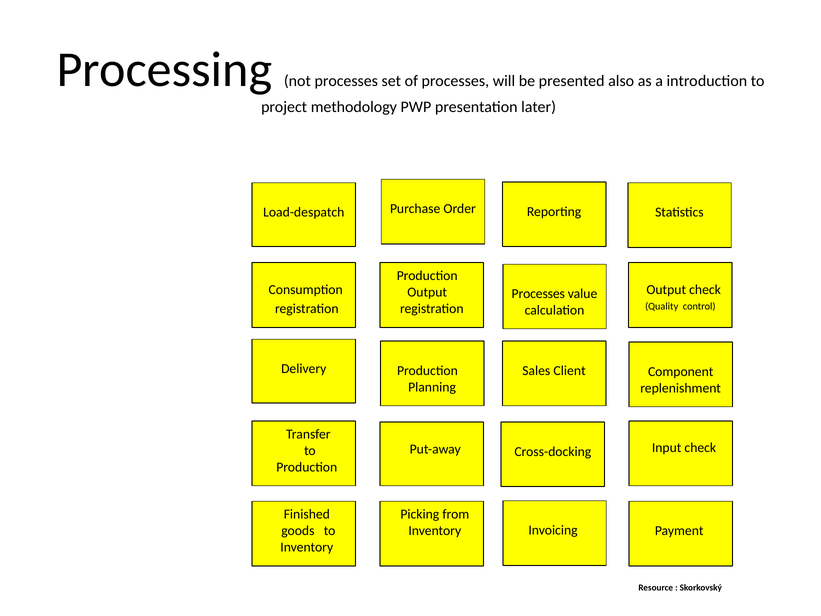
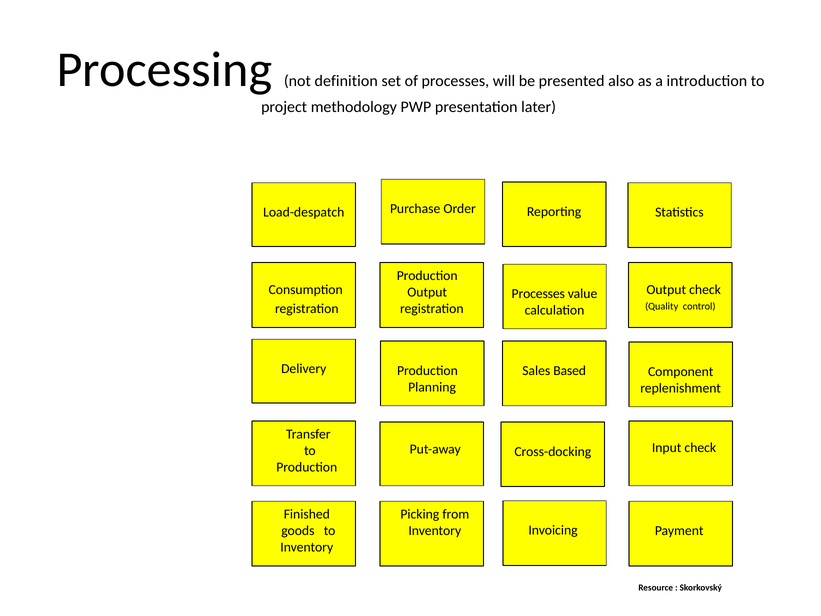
not processes: processes -> definition
Client: Client -> Based
